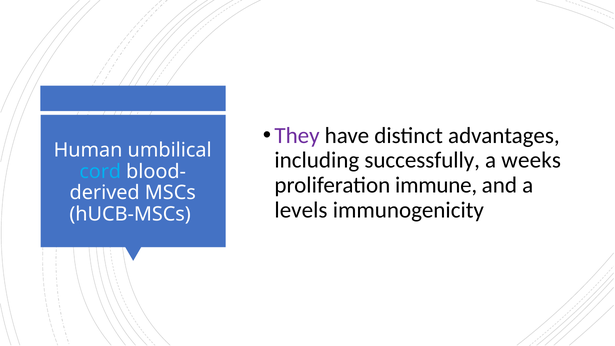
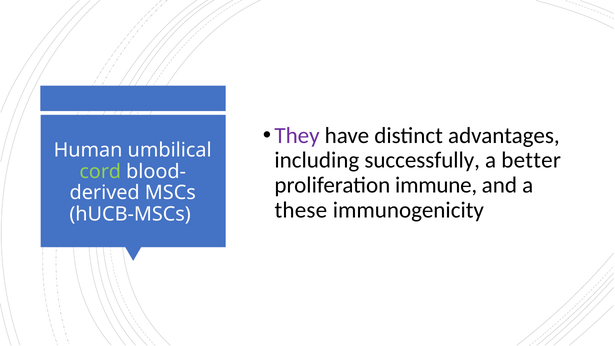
weeks: weeks -> better
cord colour: light blue -> light green
levels: levels -> these
